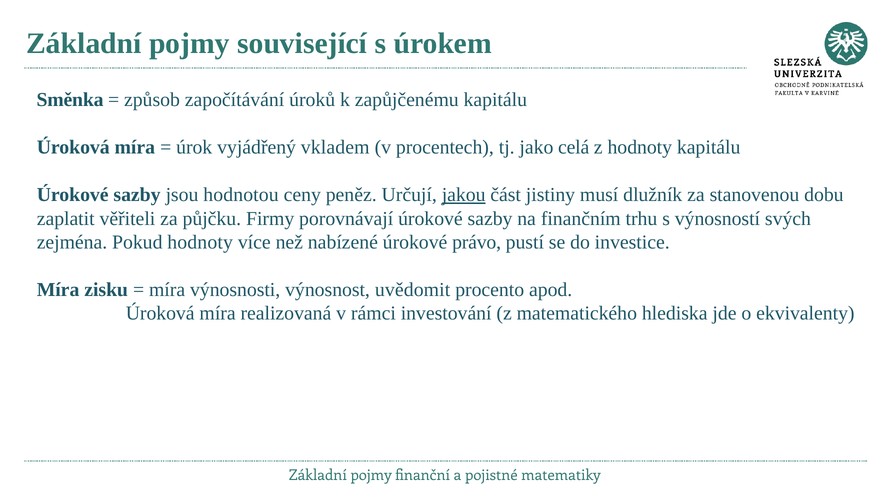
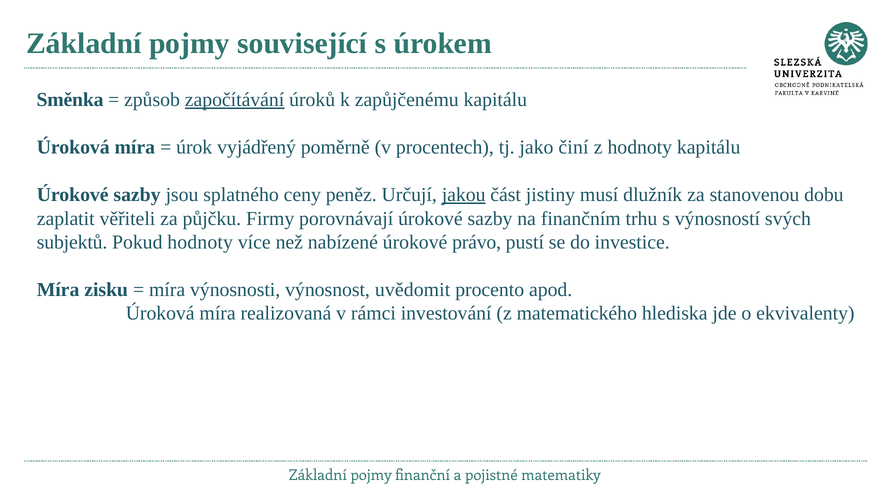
započítávání underline: none -> present
vkladem: vkladem -> poměrně
celá: celá -> činí
hodnotou: hodnotou -> splatného
zejména: zejména -> subjektů
